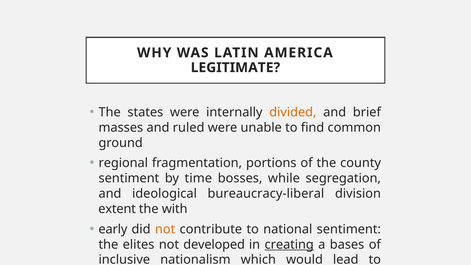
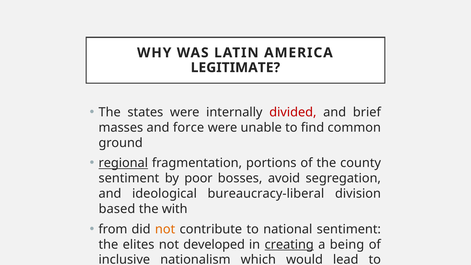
divided colour: orange -> red
ruled: ruled -> force
regional underline: none -> present
time: time -> poor
while: while -> avoid
extent: extent -> based
early: early -> from
bases: bases -> being
